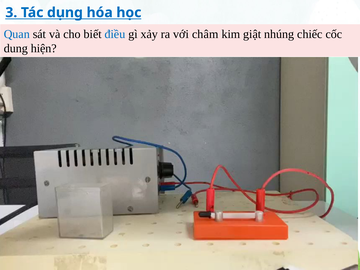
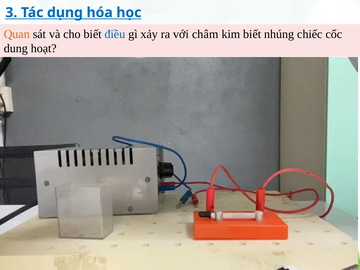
Quan colour: blue -> orange
kim giật: giật -> biết
hiện: hiện -> hoạt
